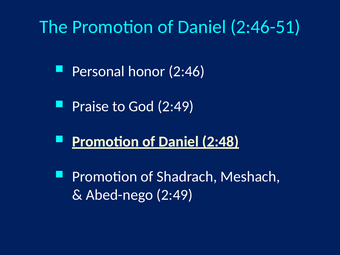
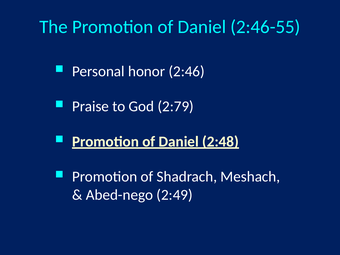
2:46-51: 2:46-51 -> 2:46-55
God 2:49: 2:49 -> 2:79
